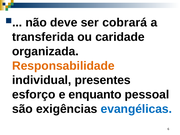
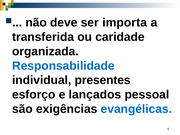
cobrará: cobrará -> importa
Responsabilidade colour: orange -> blue
enquanto: enquanto -> lançados
